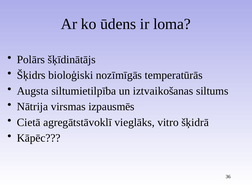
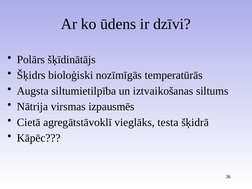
loma: loma -> dzīvi
vitro: vitro -> testa
